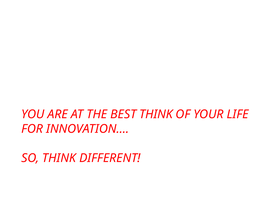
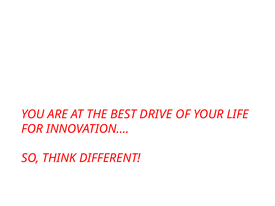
BEST THINK: THINK -> DRIVE
